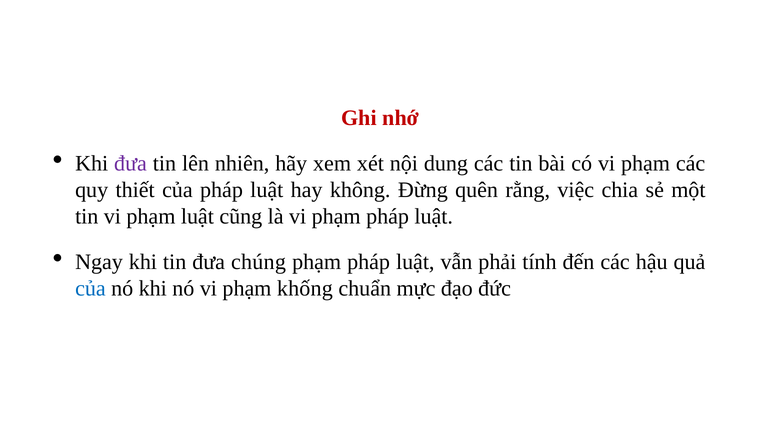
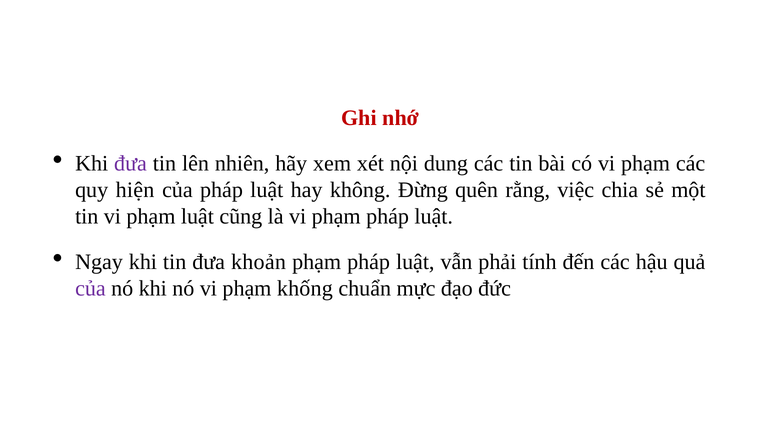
thiết: thiết -> hiện
chúng: chúng -> khoản
của at (90, 288) colour: blue -> purple
